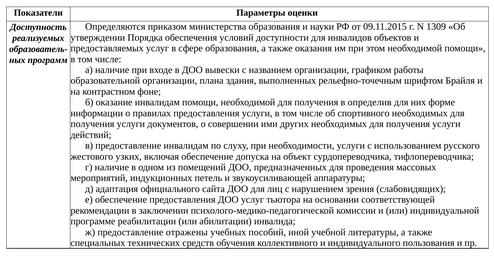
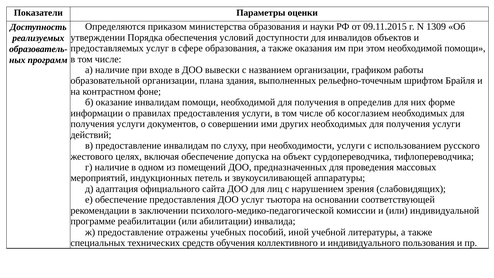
спортивного: спортивного -> косоглазием
узких: узких -> целях
